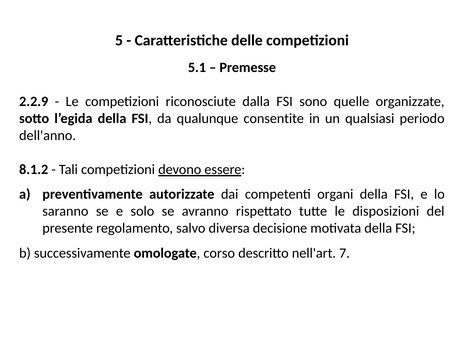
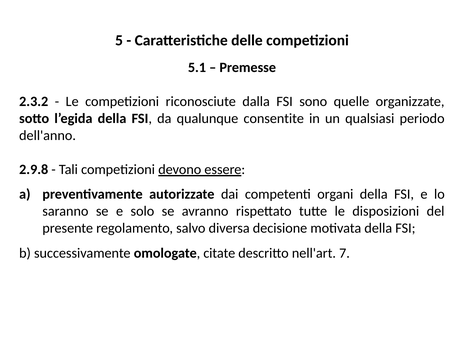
2.2.9: 2.2.9 -> 2.3.2
8.1.2: 8.1.2 -> 2.9.8
corso: corso -> citate
